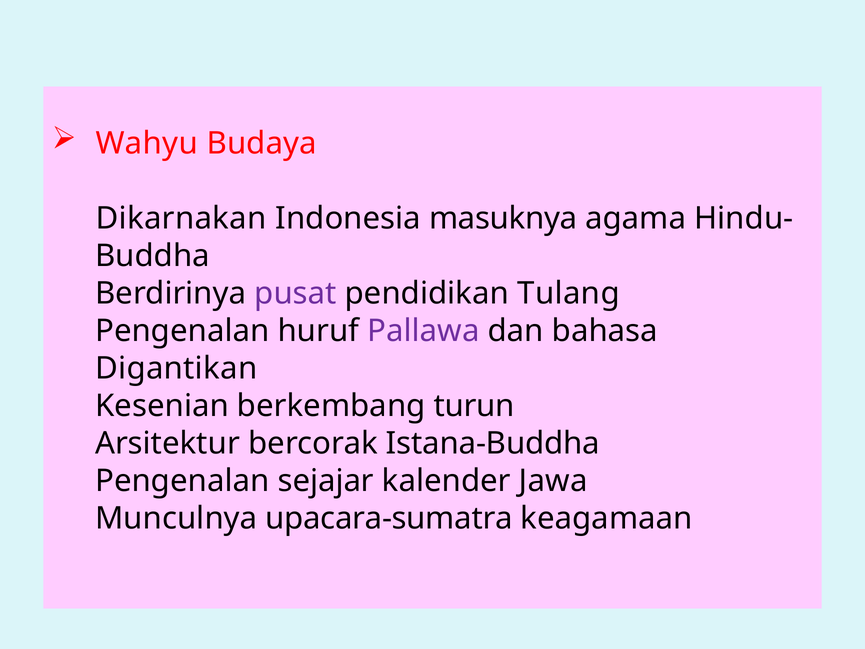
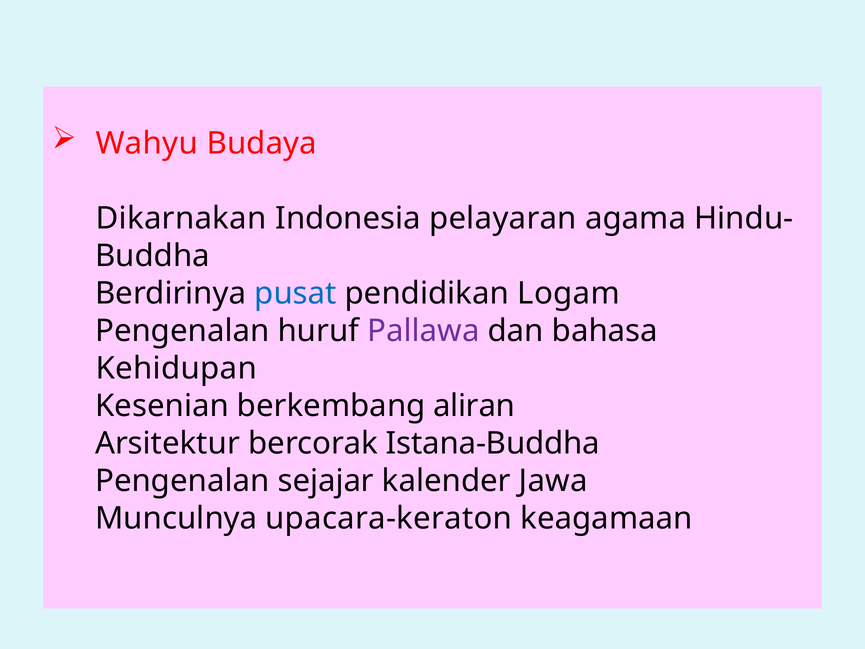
masuknya: masuknya -> pelayaran
pusat colour: purple -> blue
Tulang: Tulang -> Logam
Digantikan: Digantikan -> Kehidupan
turun: turun -> aliran
upacara-sumatra: upacara-sumatra -> upacara-keraton
